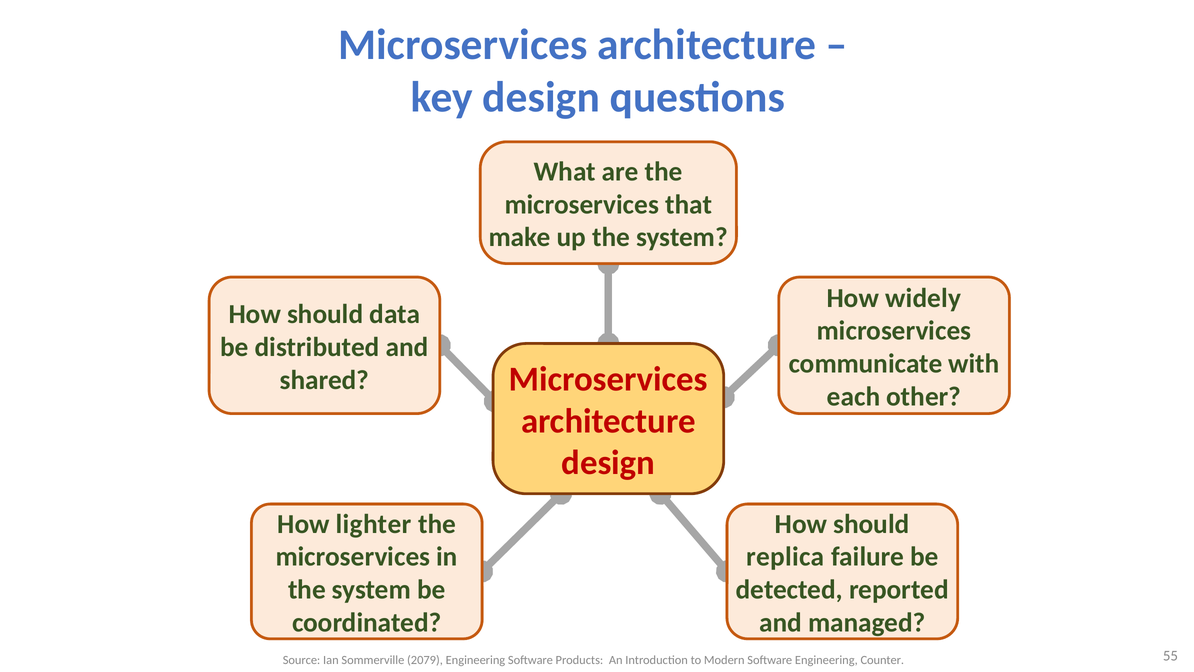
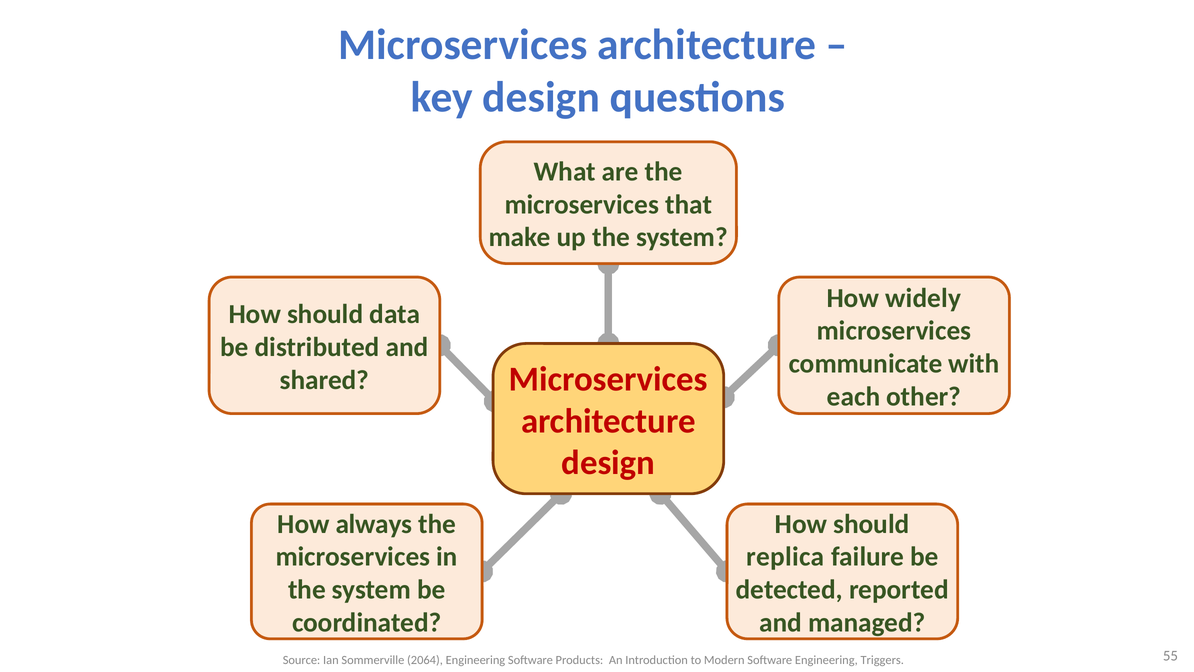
lighter: lighter -> always
2079: 2079 -> 2064
Counter: Counter -> Triggers
